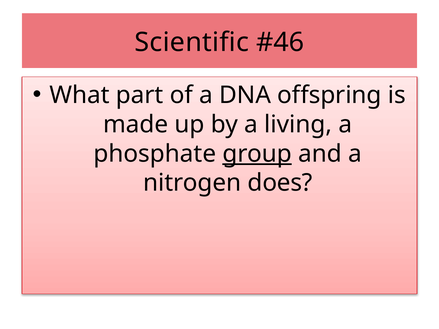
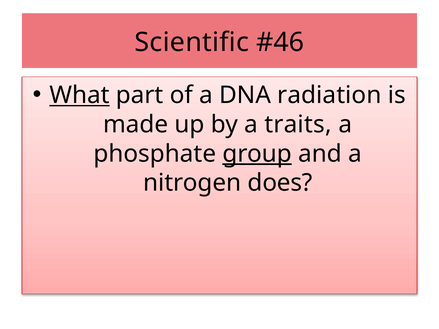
What underline: none -> present
offspring: offspring -> radiation
living: living -> traits
